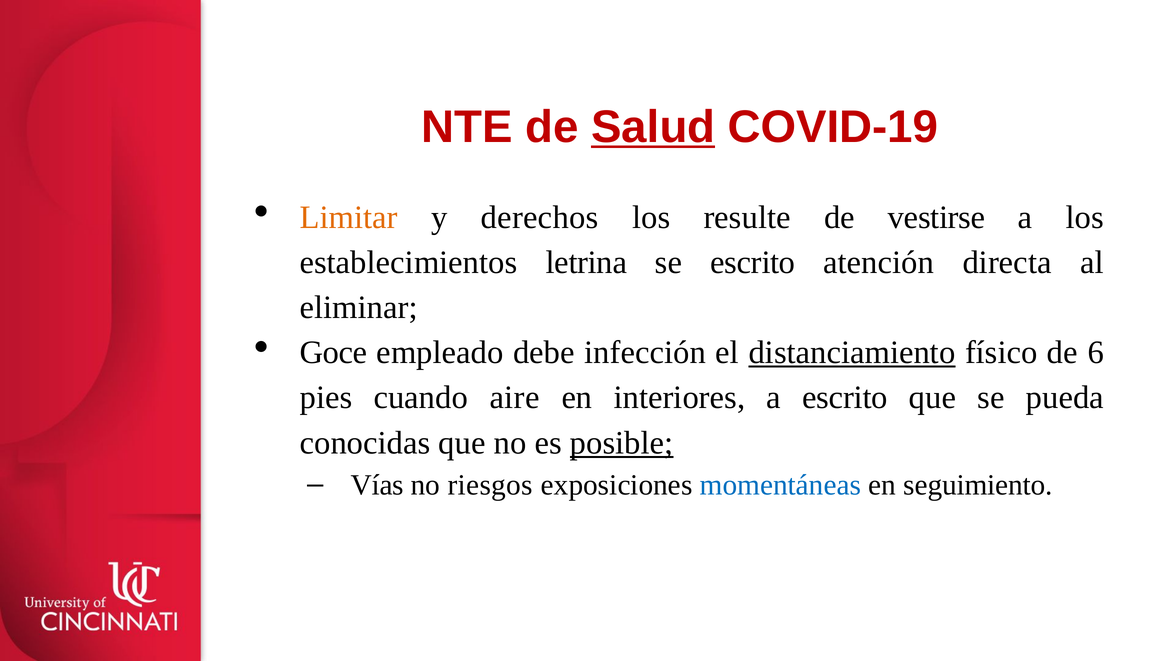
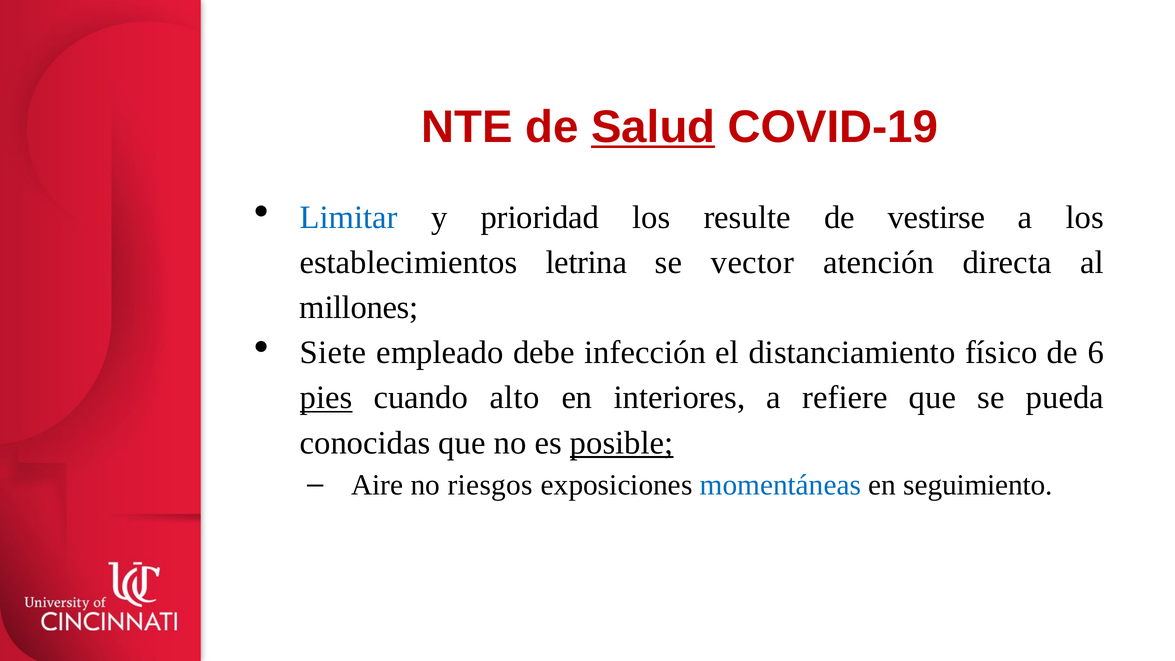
Limitar colour: orange -> blue
derechos: derechos -> prioridad
se escrito: escrito -> vector
eliminar: eliminar -> millones
Goce: Goce -> Siete
distanciamiento underline: present -> none
pies underline: none -> present
aire: aire -> alto
a escrito: escrito -> refiere
Vías: Vías -> Aire
